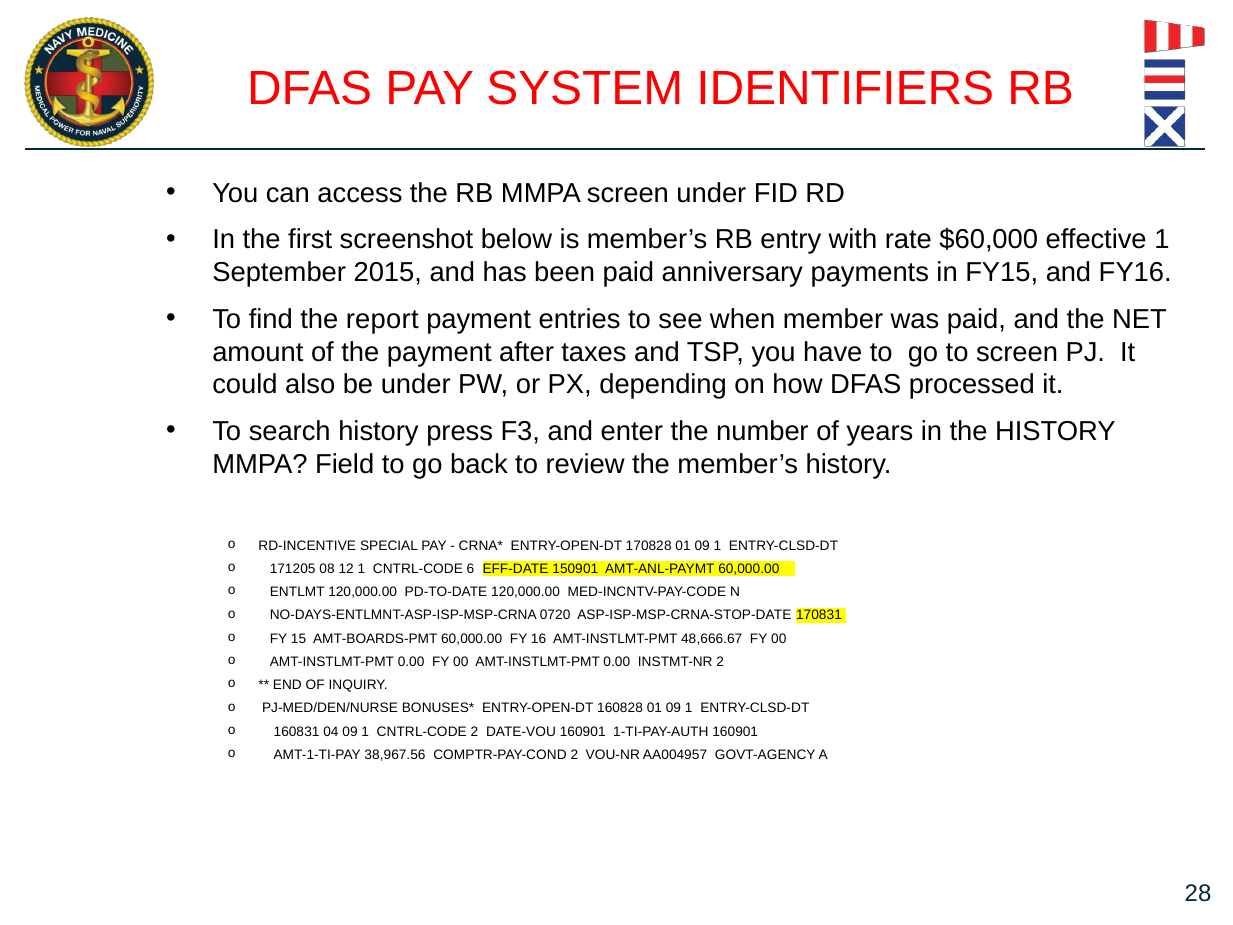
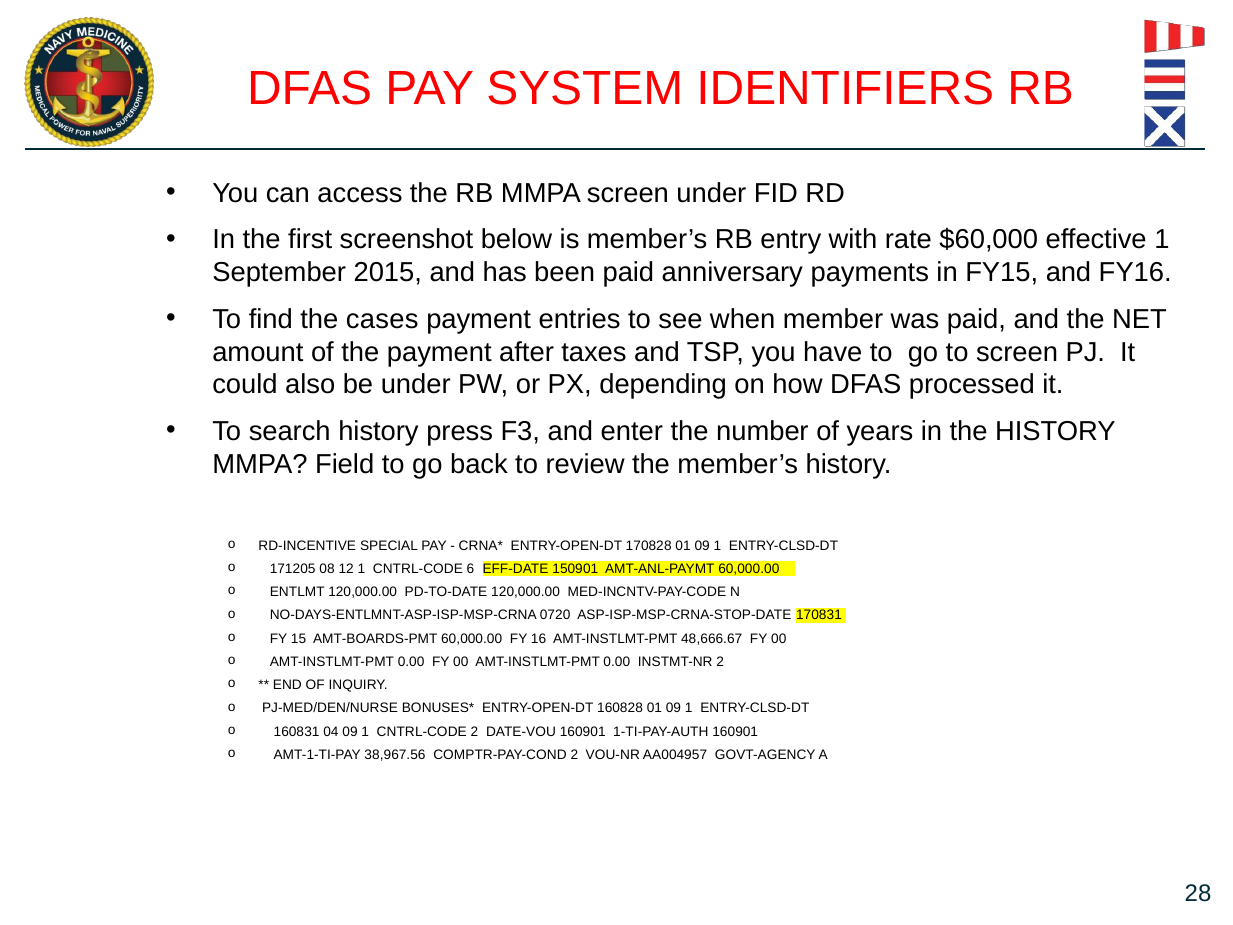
report: report -> cases
